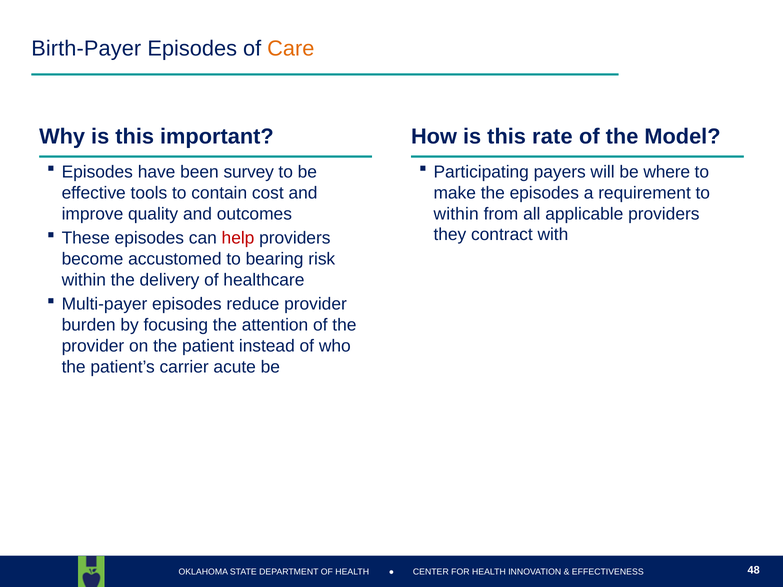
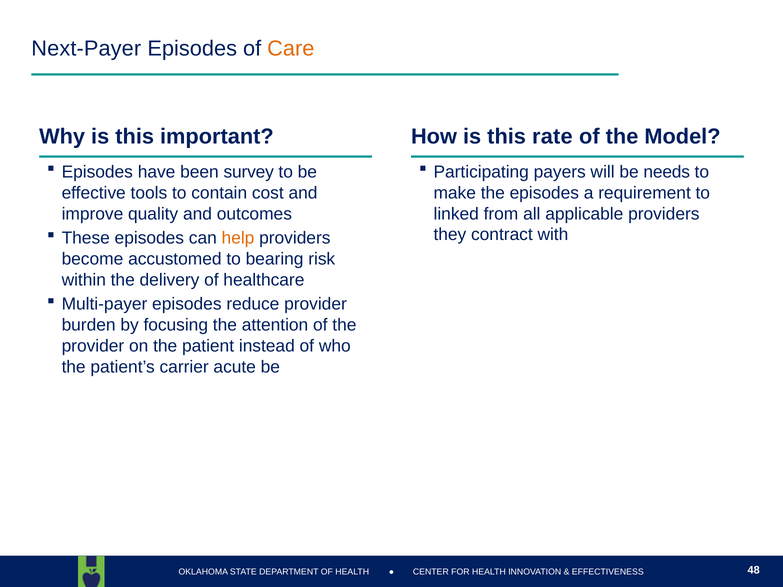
Birth-Payer: Birth-Payer -> Next-Payer
where: where -> needs
within at (456, 214): within -> linked
help colour: red -> orange
